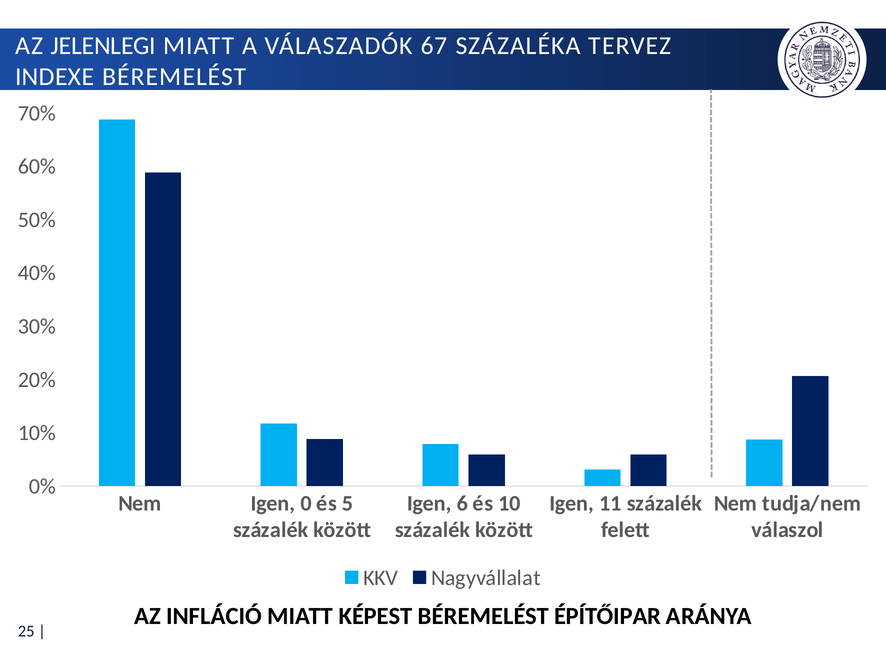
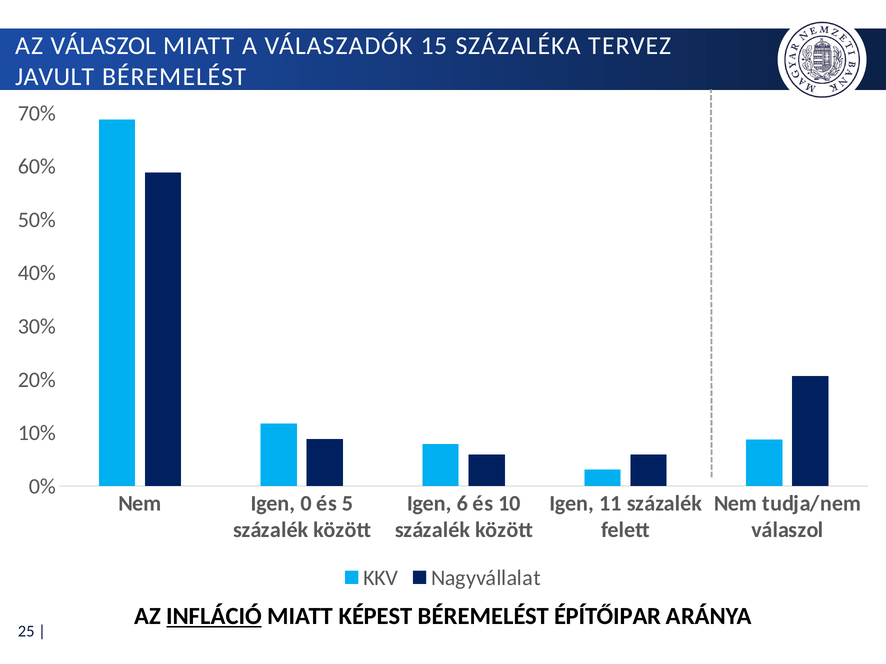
AZ JELENLEGI: JELENLEGI -> VÁLASZOL
67: 67 -> 15
INDEXE: INDEXE -> JAVULT
INFLÁCIÓ underline: none -> present
